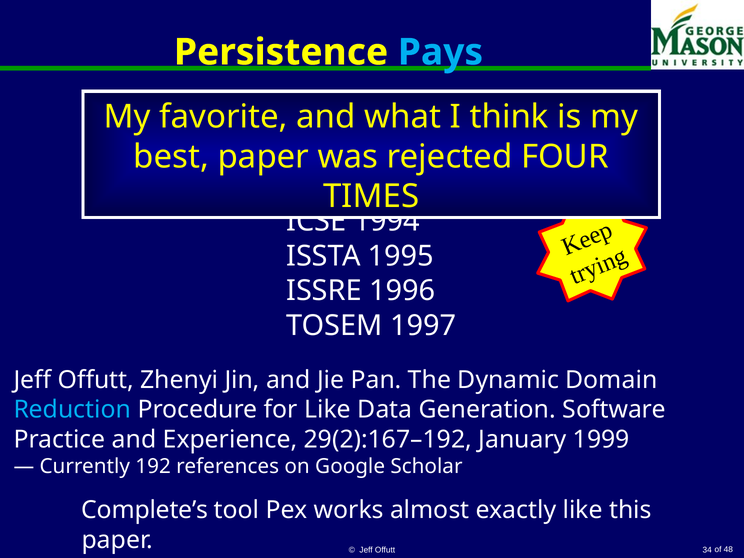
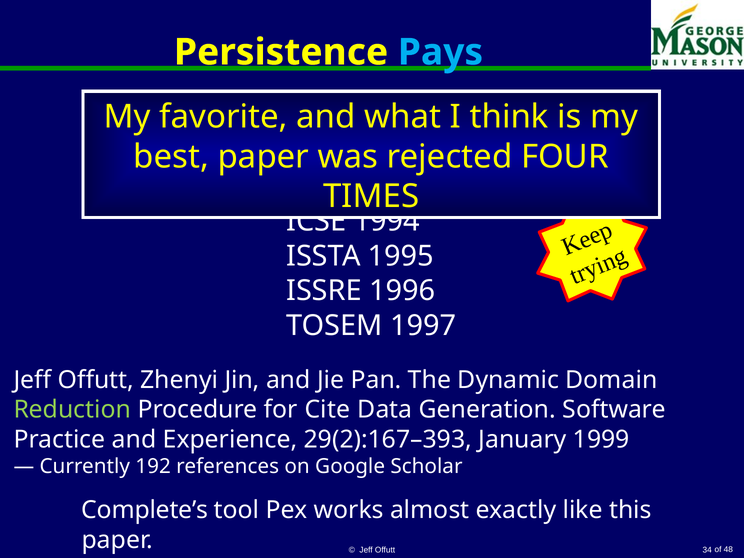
Reduction colour: light blue -> light green
for Like: Like -> Cite
29(2):167–192: 29(2):167–192 -> 29(2):167–393
